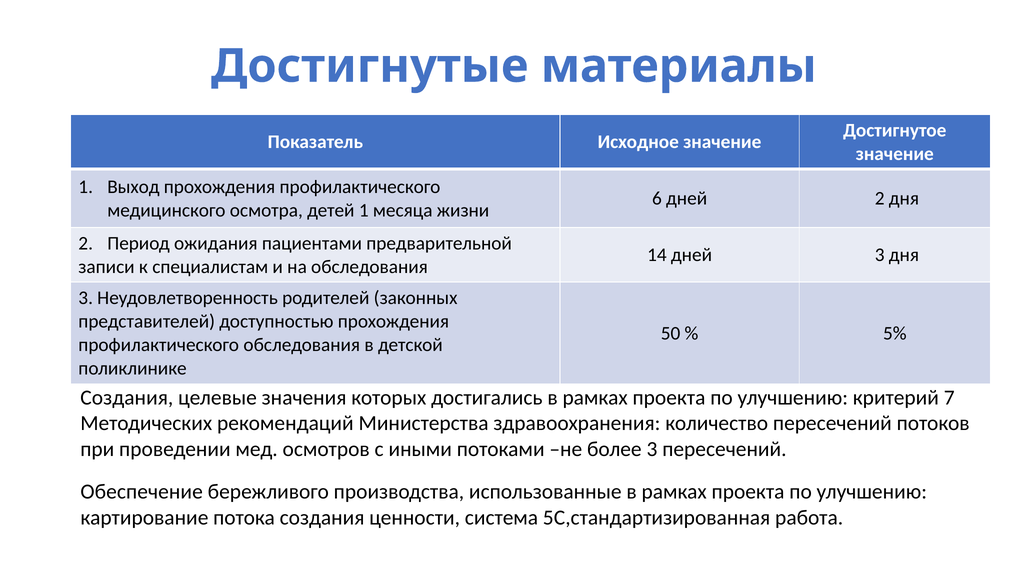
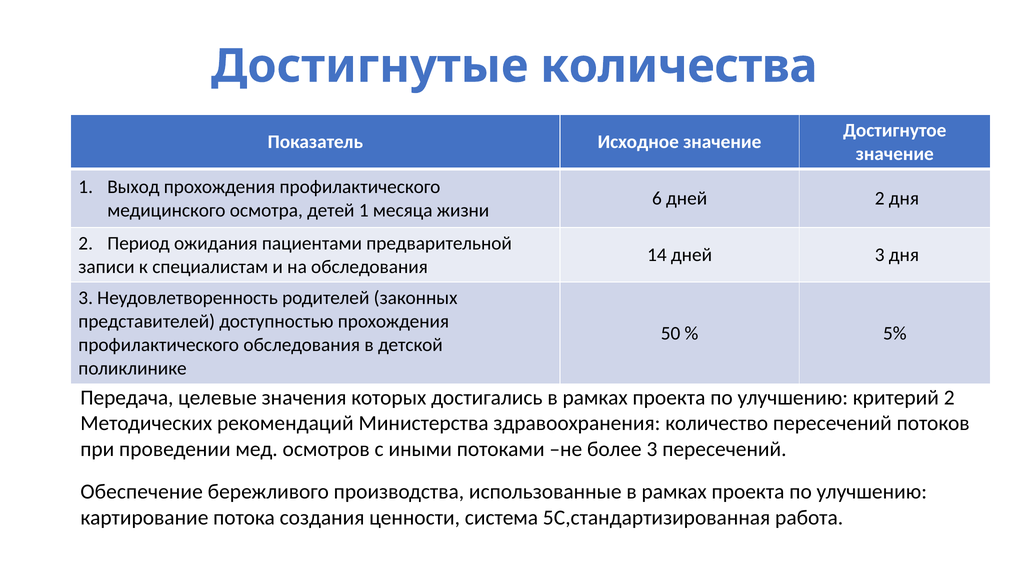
материалы: материалы -> количества
Создания at (127, 398): Создания -> Передача
критерий 7: 7 -> 2
